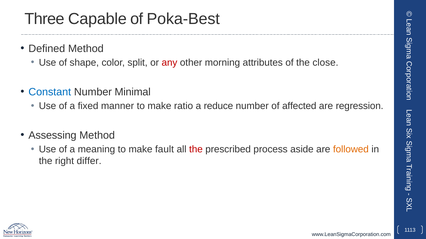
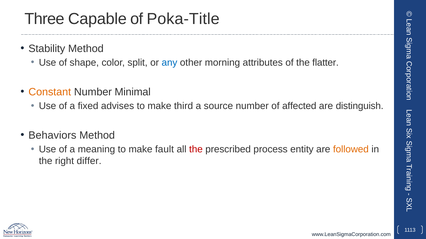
Poka-Best: Poka-Best -> Poka-Title
Defined: Defined -> Stability
any colour: red -> blue
close: close -> flatter
Constant colour: blue -> orange
manner: manner -> advises
ratio: ratio -> third
reduce: reduce -> source
regression: regression -> distinguish
Assessing: Assessing -> Behaviors
aside: aside -> entity
